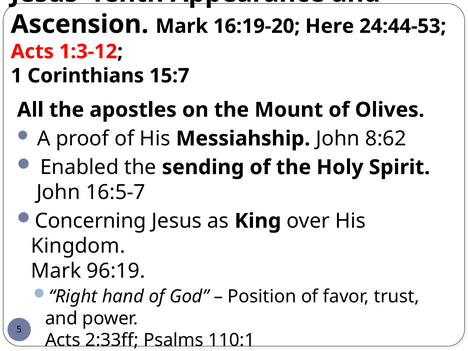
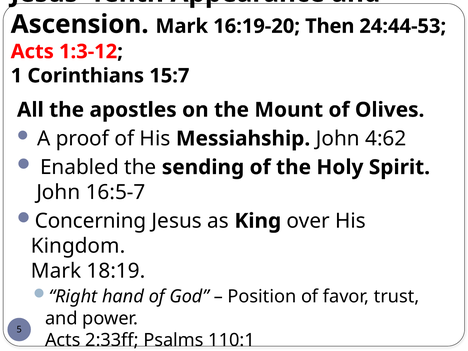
Here: Here -> Then
8:62: 8:62 -> 4:62
96:19: 96:19 -> 18:19
